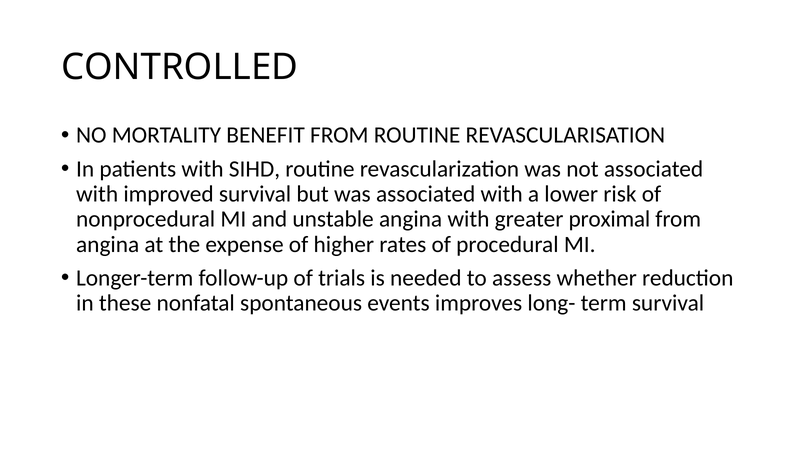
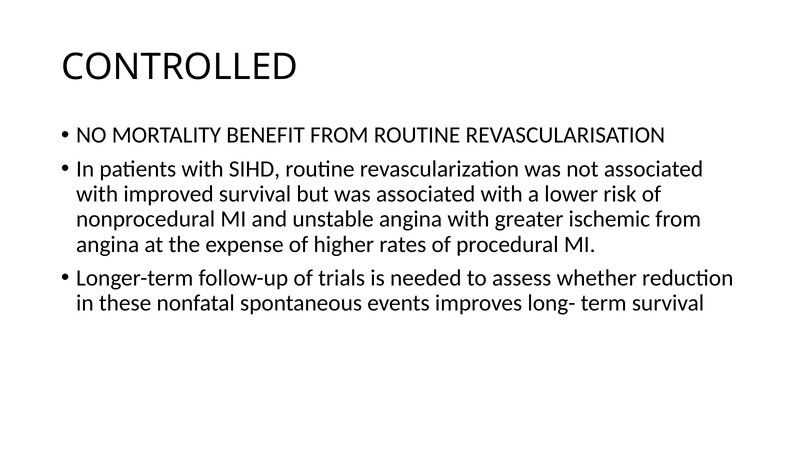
proximal: proximal -> ischemic
